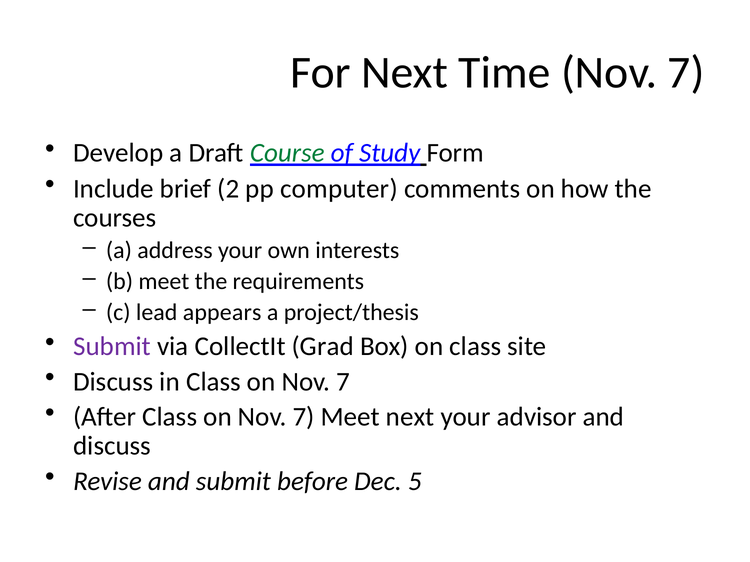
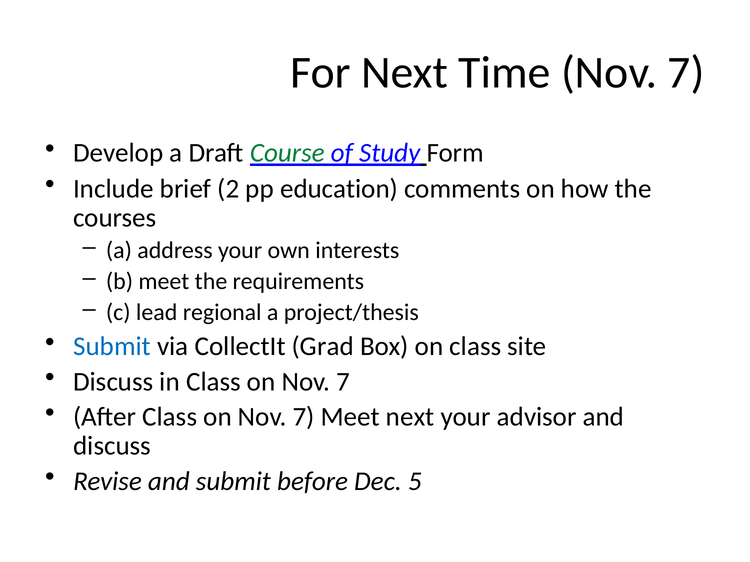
computer: computer -> education
appears: appears -> regional
Submit at (112, 347) colour: purple -> blue
